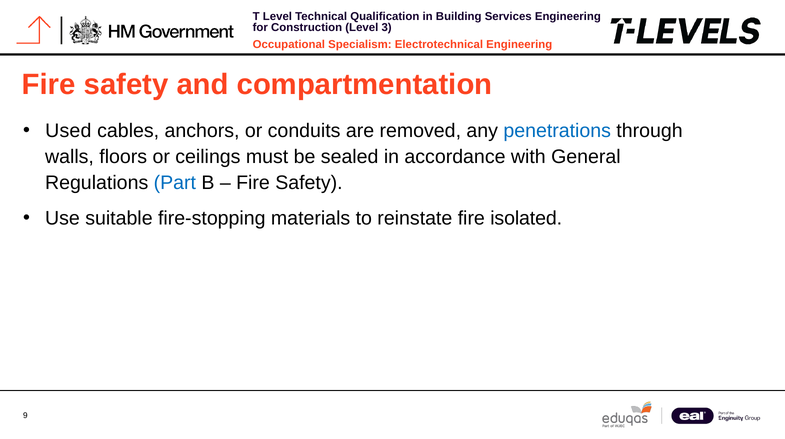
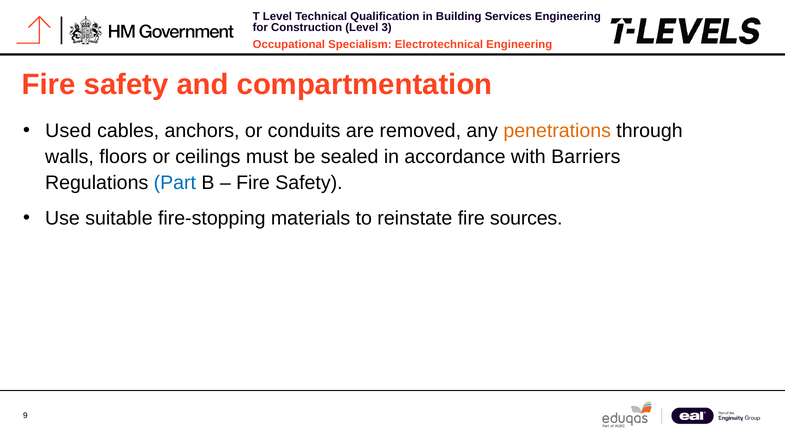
penetrations colour: blue -> orange
General: General -> Barriers
isolated: isolated -> sources
